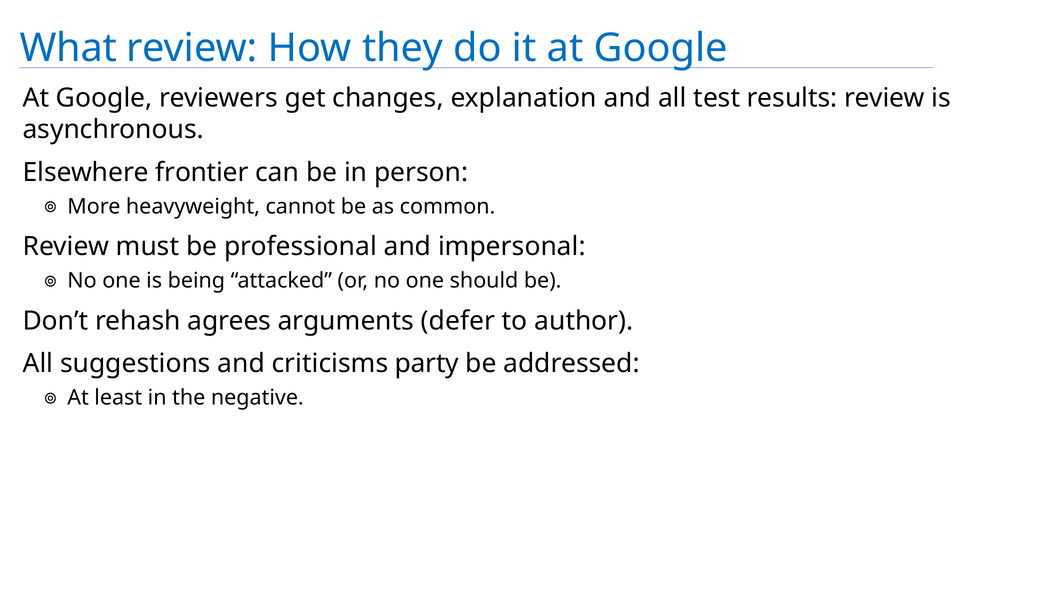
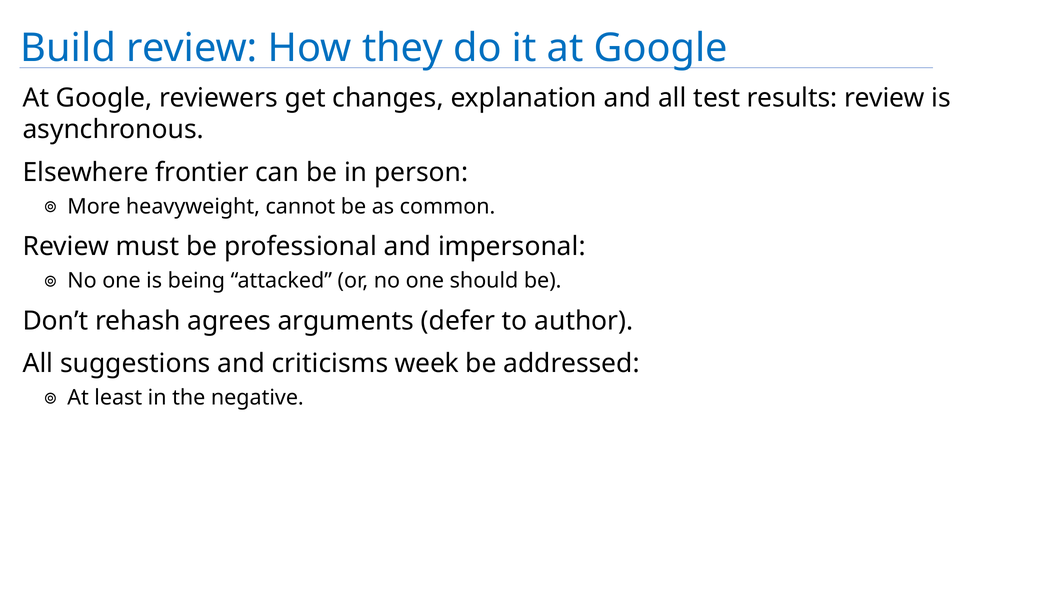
What: What -> Build
party: party -> week
